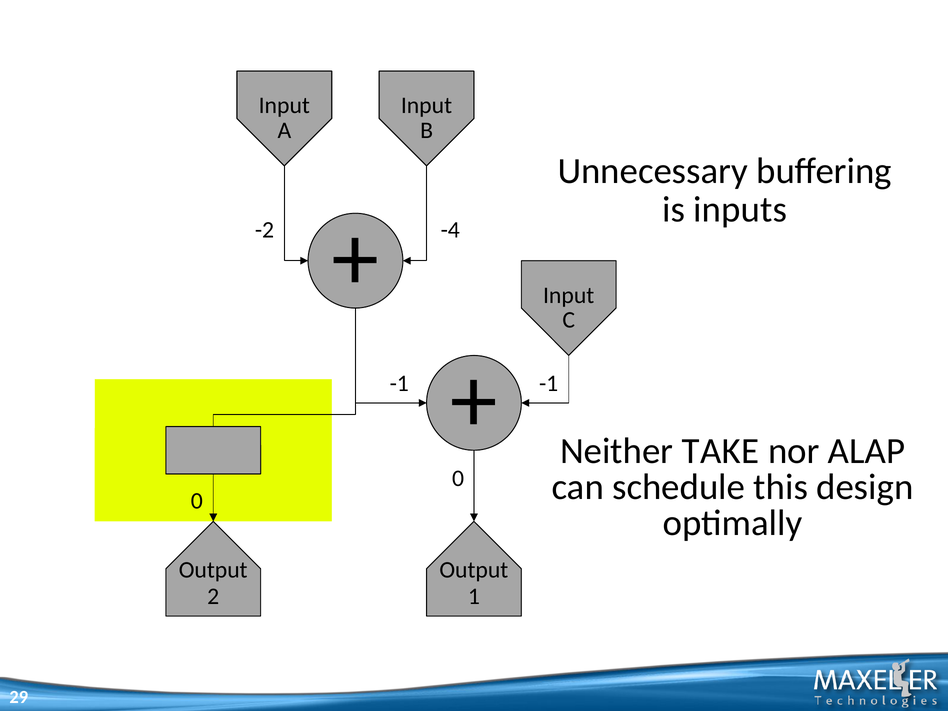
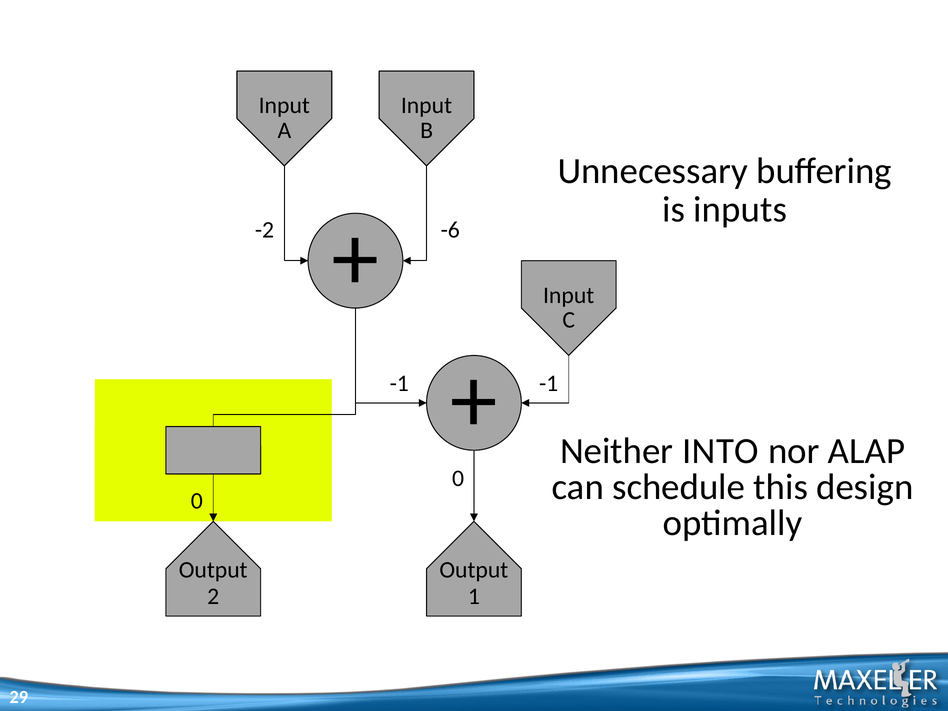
-4: -4 -> -6
TAKE: TAKE -> INTO
